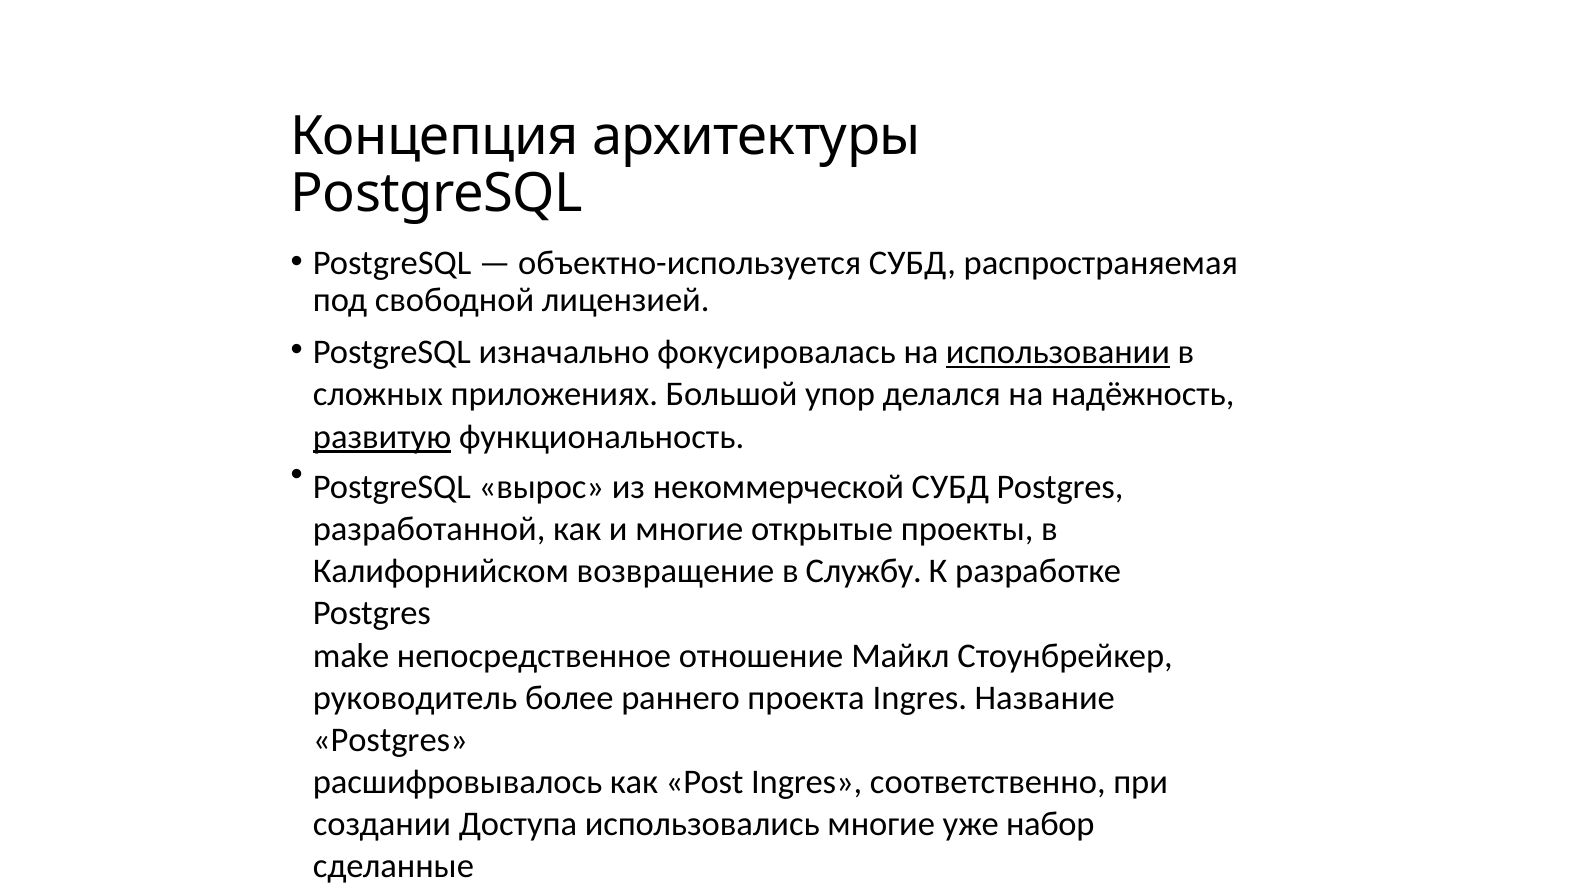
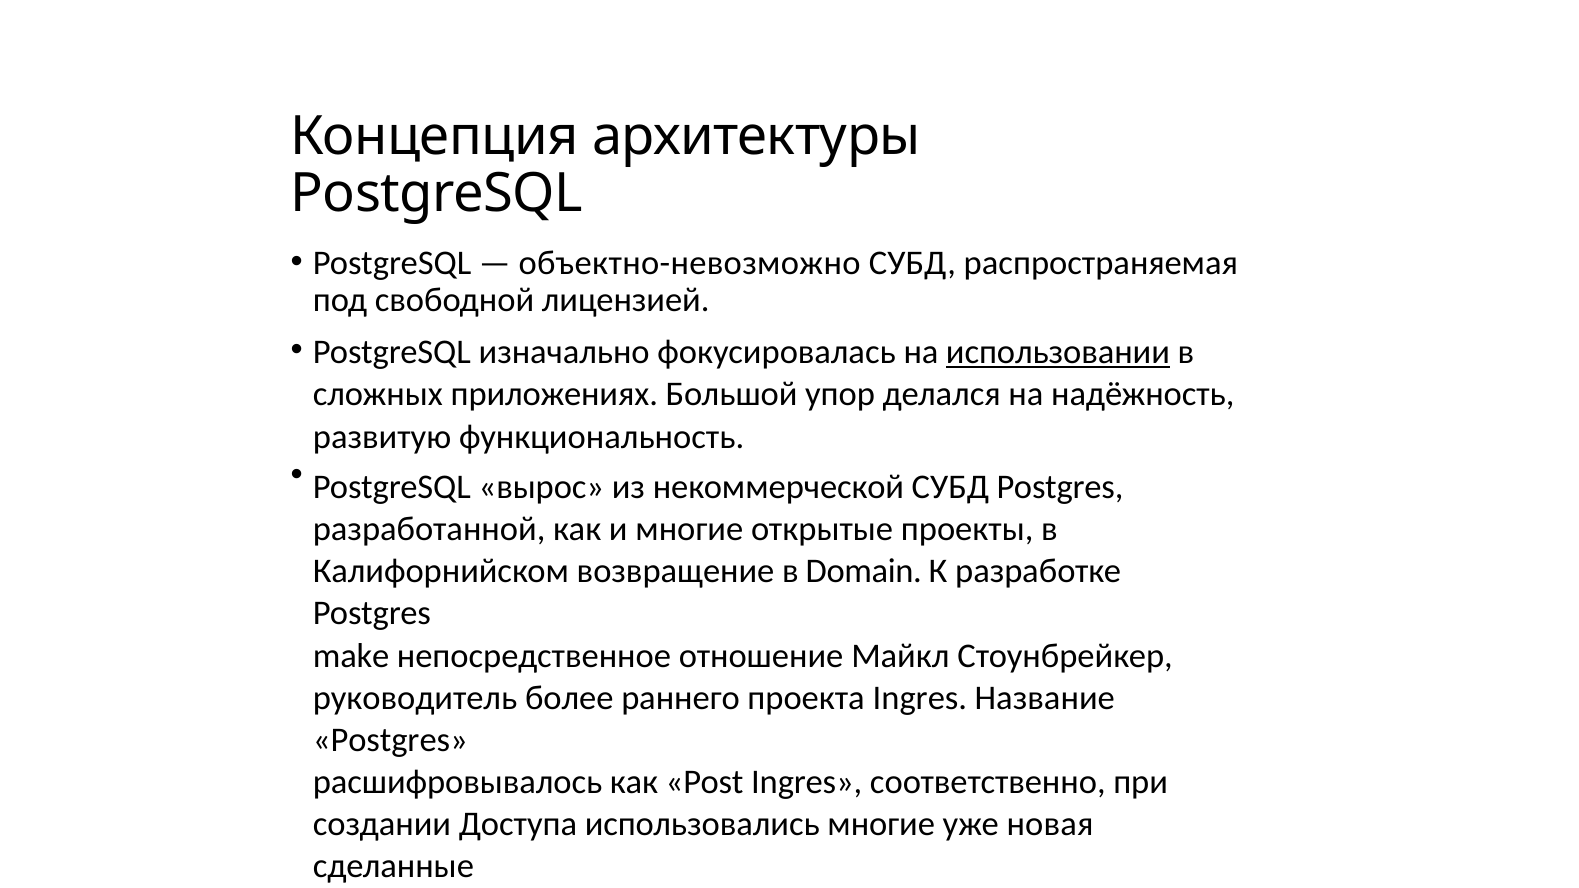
объектно-используется: объектно-используется -> объектно-невозможно
развитую underline: present -> none
Службу: Службу -> Domain
набор: набор -> новая
